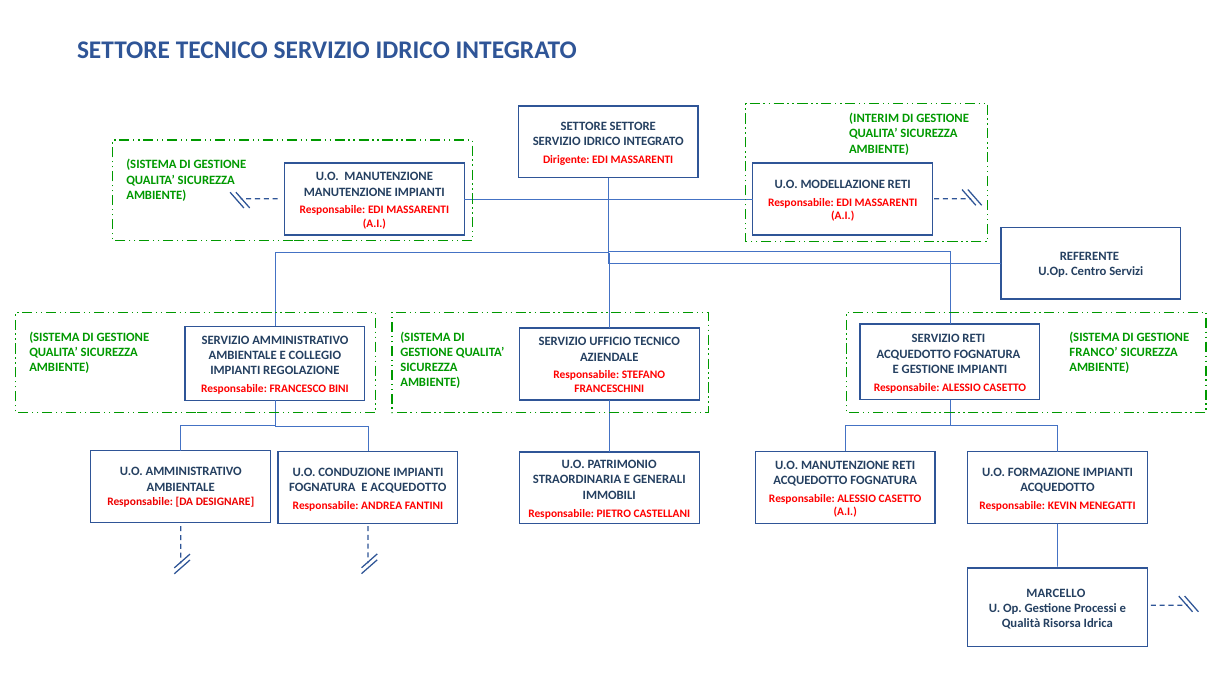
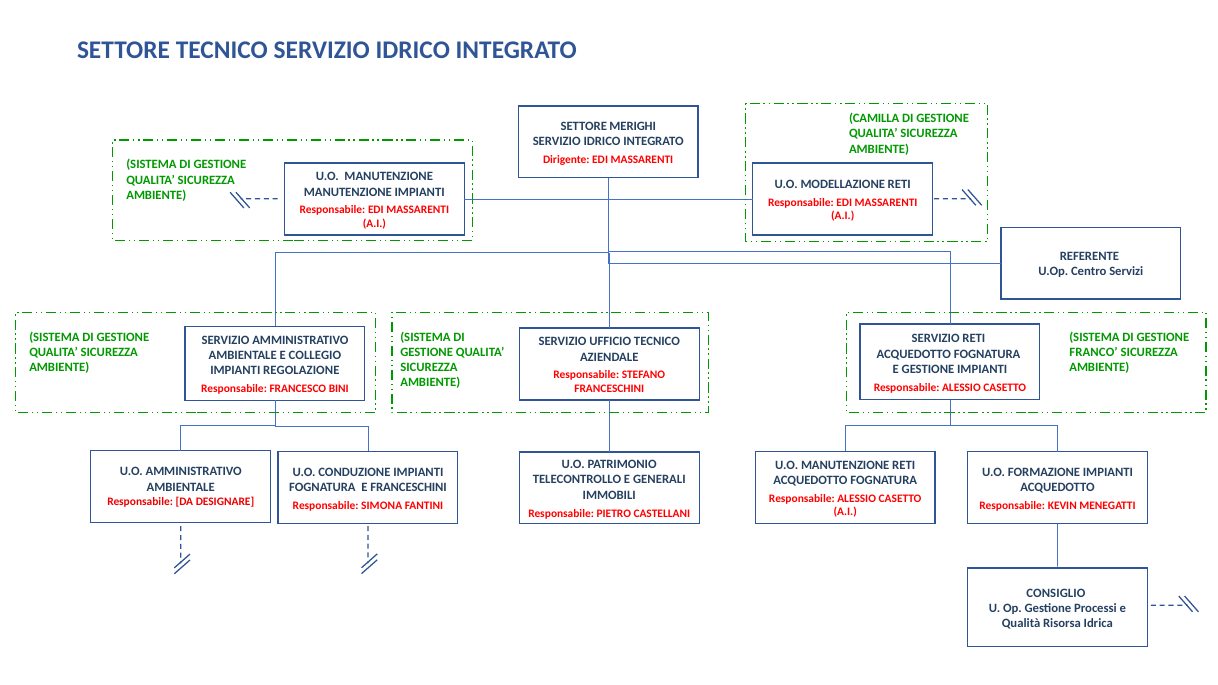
INTERIM: INTERIM -> CAMILLA
SETTORE SETTORE: SETTORE -> MERIGHI
STRAORDINARIA: STRAORDINARIA -> TELECONTROLLO
E ACQUEDOTTO: ACQUEDOTTO -> FRANCESCHINI
ANDREA: ANDREA -> SIMONA
MARCELLO: MARCELLO -> CONSIGLIO
